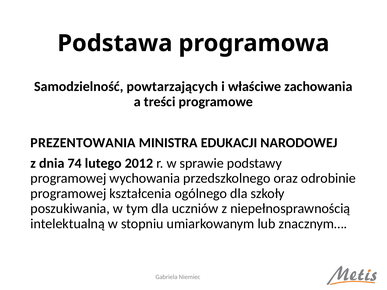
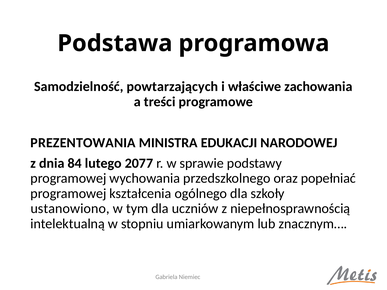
74: 74 -> 84
2012: 2012 -> 2077
odrobinie: odrobinie -> popełniać
poszukiwania: poszukiwania -> ustanowiono
